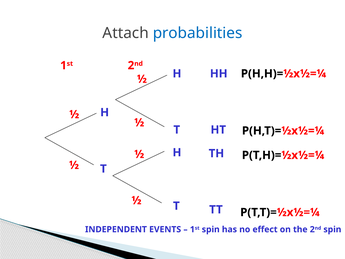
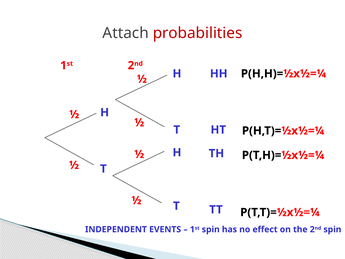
probabilities colour: blue -> red
